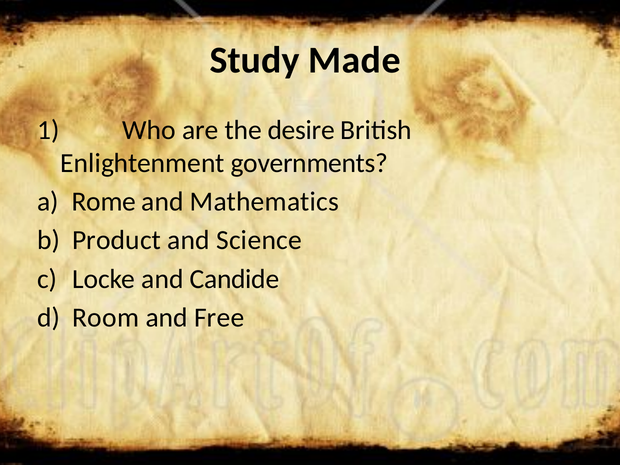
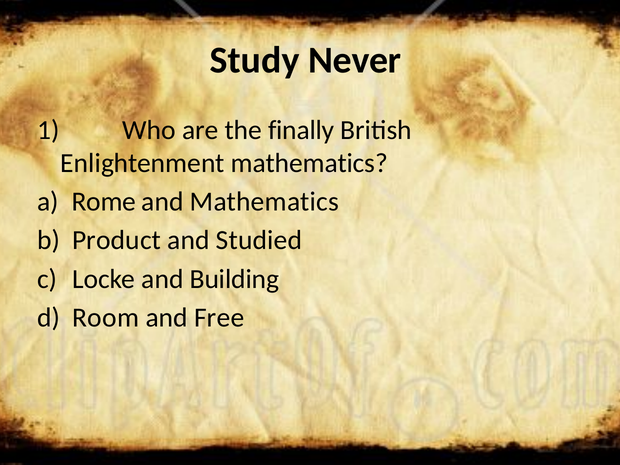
Made: Made -> Never
desire: desire -> finally
Enlightenment governments: governments -> mathematics
Science: Science -> Studied
Candide: Candide -> Building
